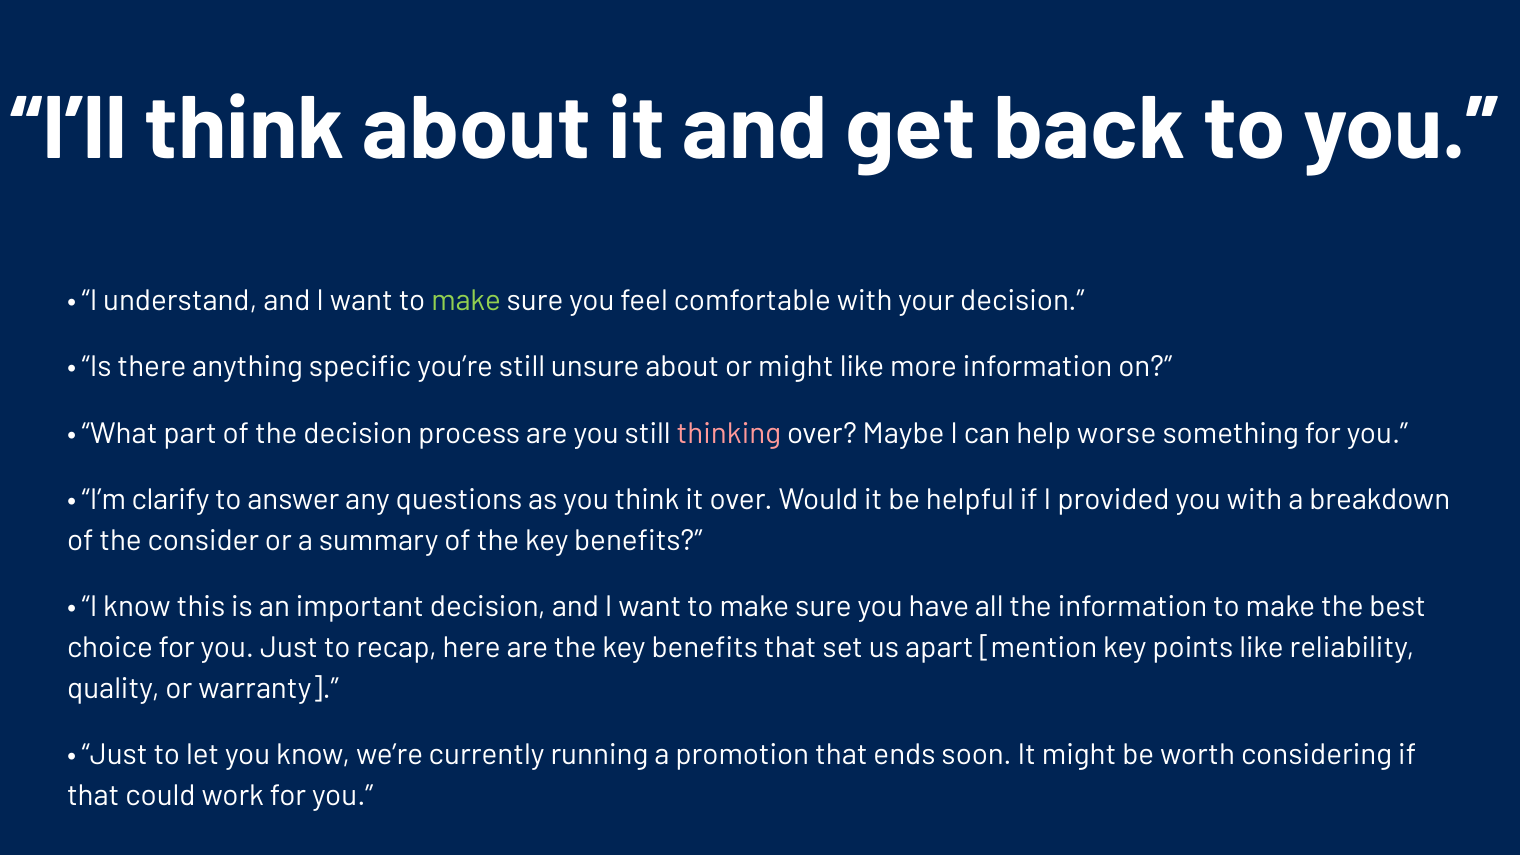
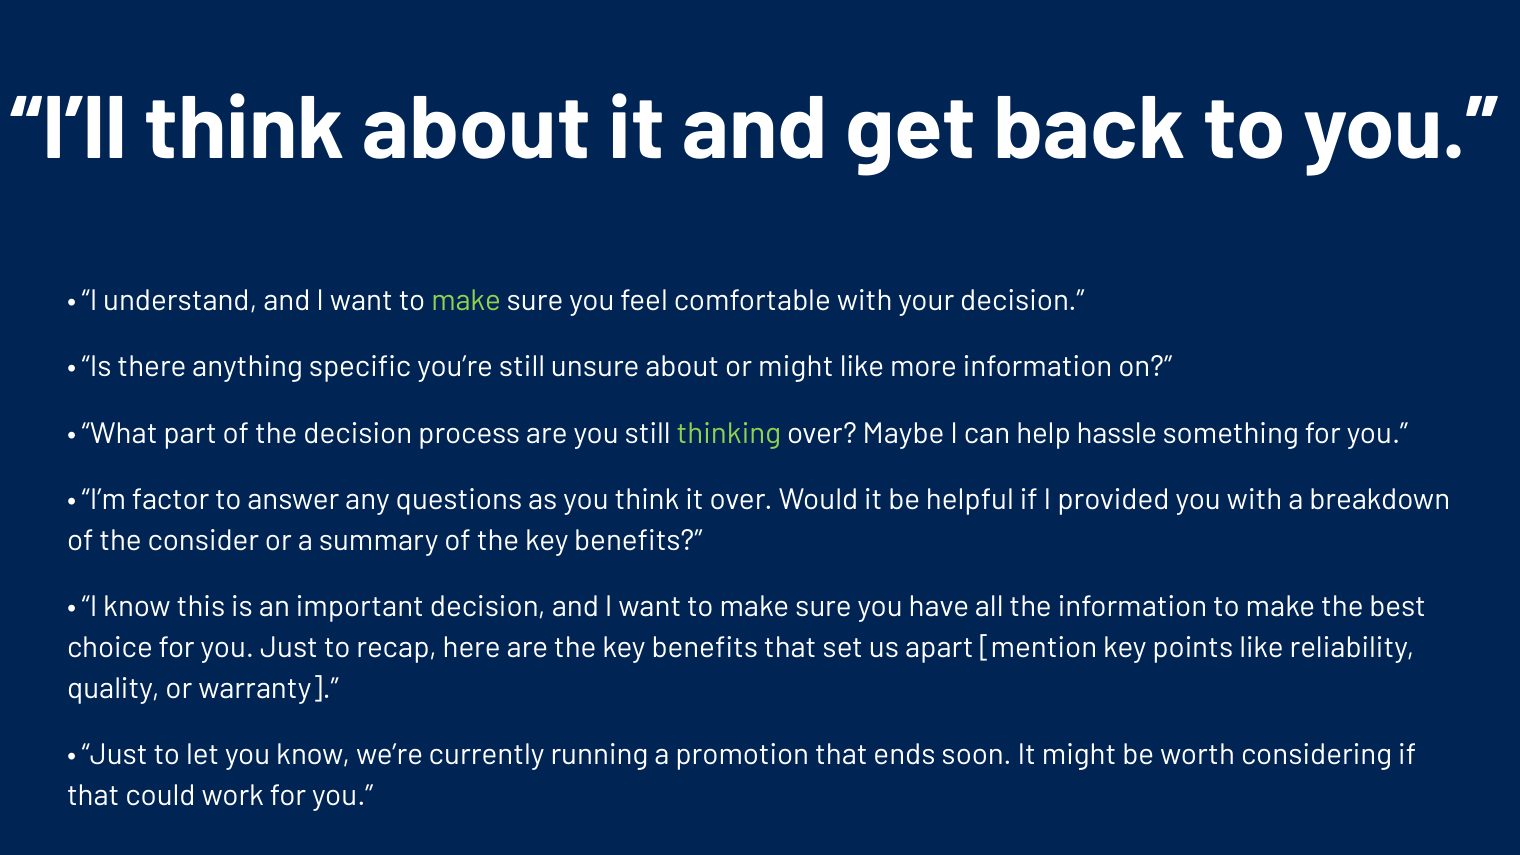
thinking colour: pink -> light green
worse: worse -> hassle
clarify: clarify -> factor
